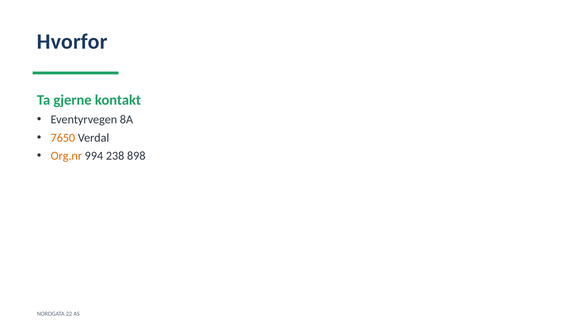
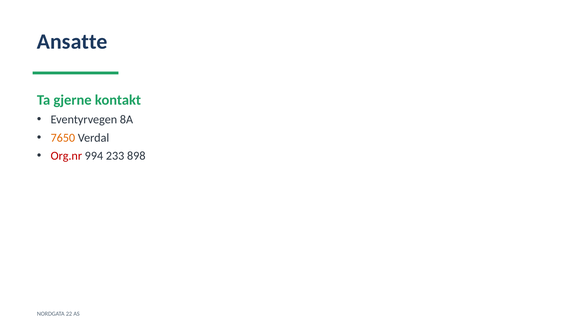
Hvorfor: Hvorfor -> Ansatte
Org.nr colour: orange -> red
238: 238 -> 233
